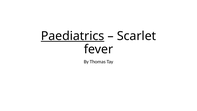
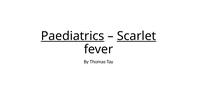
Scarlet underline: none -> present
